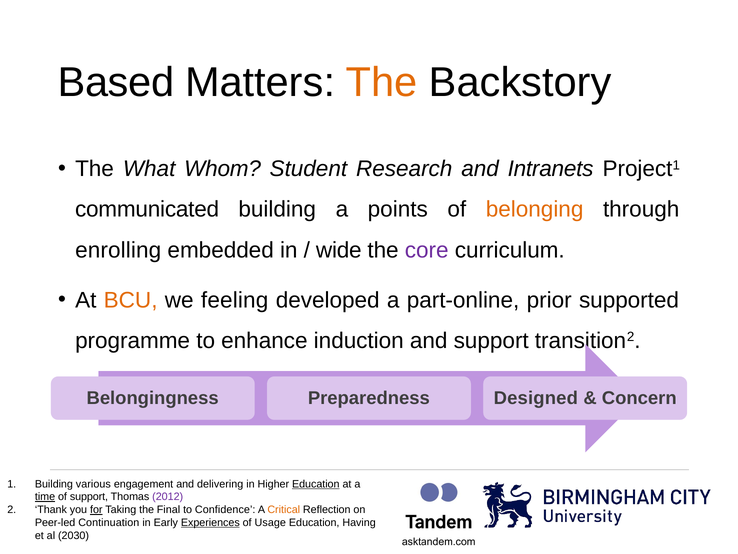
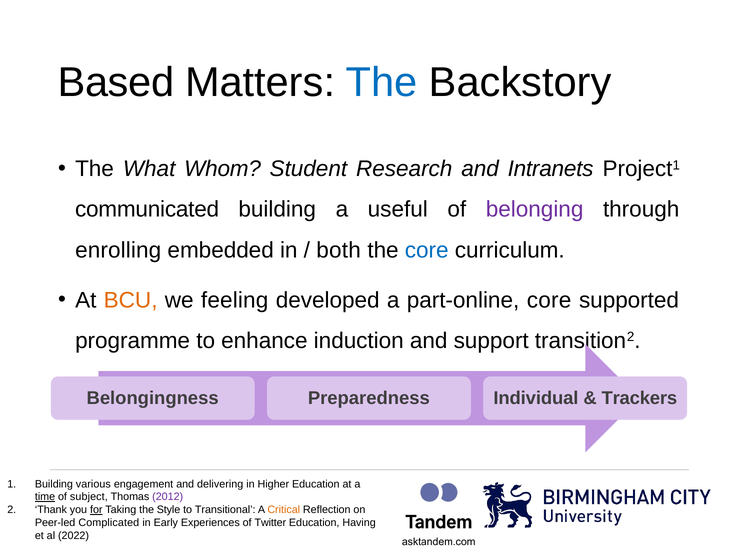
The at (382, 83) colour: orange -> blue
points: points -> useful
belonging colour: orange -> purple
wide: wide -> both
core at (427, 250) colour: purple -> blue
part-online prior: prior -> core
Designed: Designed -> Individual
Concern: Concern -> Trackers
Education at (316, 484) underline: present -> none
of support: support -> subject
Final: Final -> Style
Confidence: Confidence -> Transitional
Continuation: Continuation -> Complicated
Experiences underline: present -> none
Usage: Usage -> Twitter
2030: 2030 -> 2022
